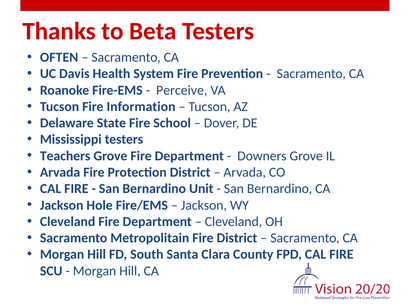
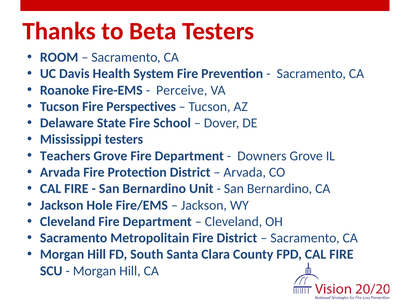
OFTEN: OFTEN -> ROOM
Information: Information -> Perspectives
